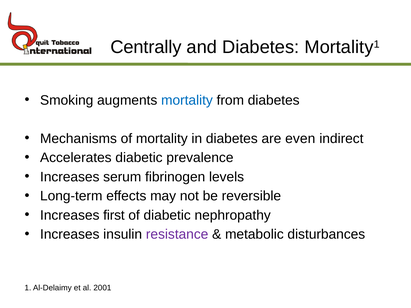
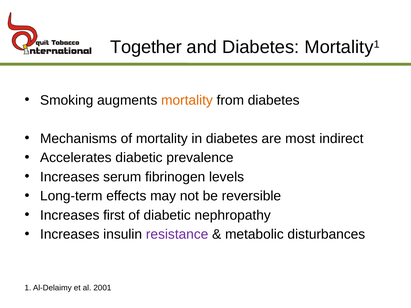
Centrally: Centrally -> Together
mortality at (187, 100) colour: blue -> orange
even: even -> most
